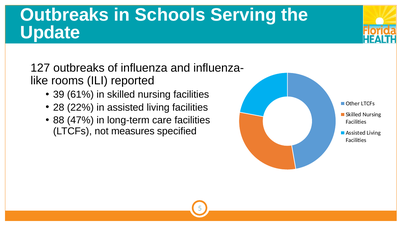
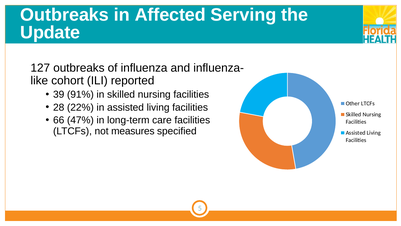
Schools: Schools -> Affected
rooms: rooms -> cohort
61%: 61% -> 91%
88: 88 -> 66
